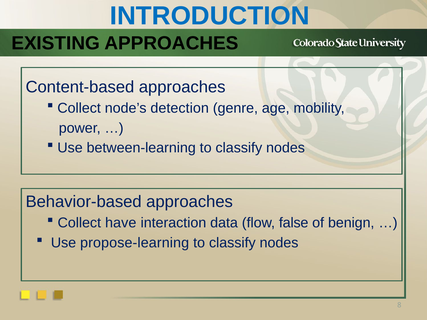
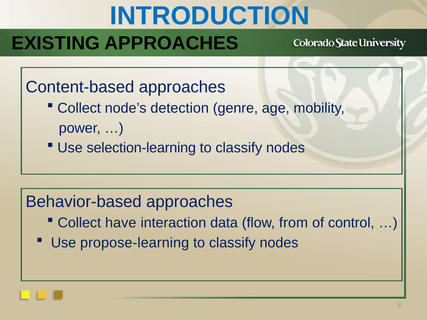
between-learning: between-learning -> selection-learning
false: false -> from
benign: benign -> control
